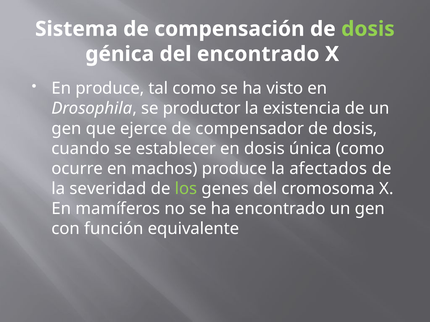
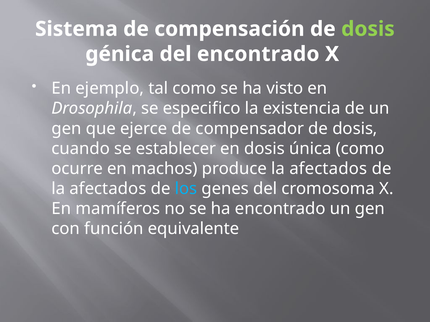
En produce: produce -> ejemplo
productor: productor -> especifico
severidad at (108, 189): severidad -> afectados
los colour: light green -> light blue
